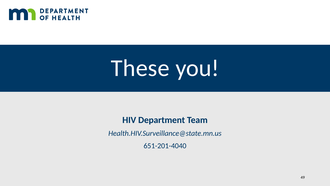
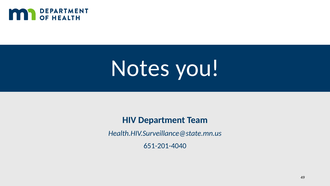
These: These -> Notes
